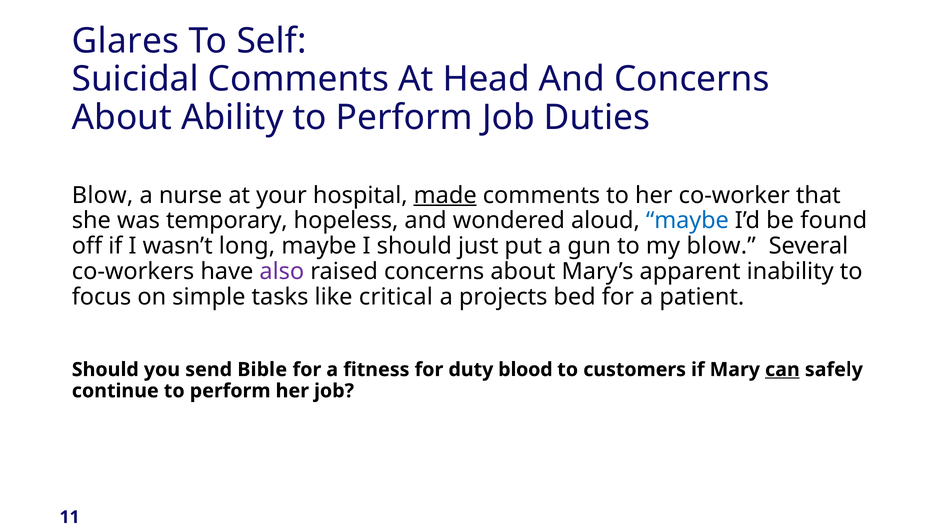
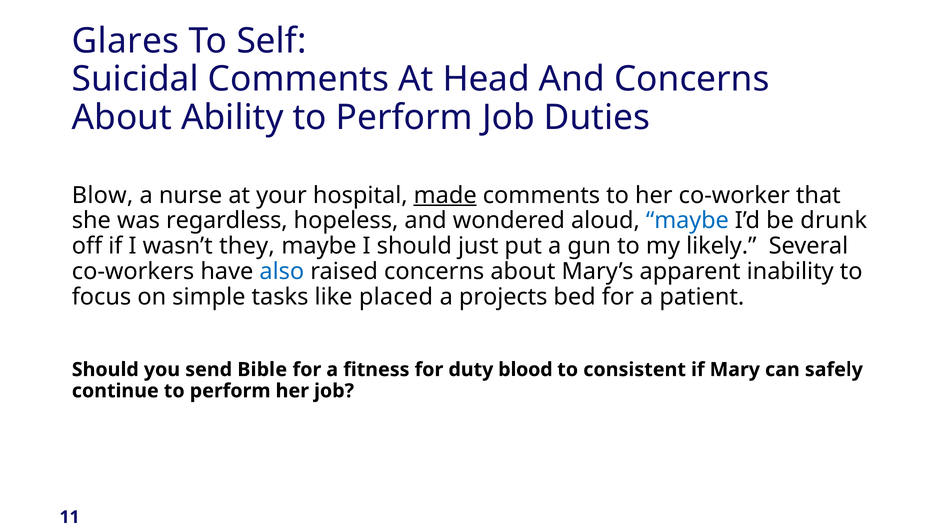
temporary: temporary -> regardless
found: found -> drunk
long: long -> they
my blow: blow -> likely
also colour: purple -> blue
critical: critical -> placed
customers: customers -> consistent
can underline: present -> none
